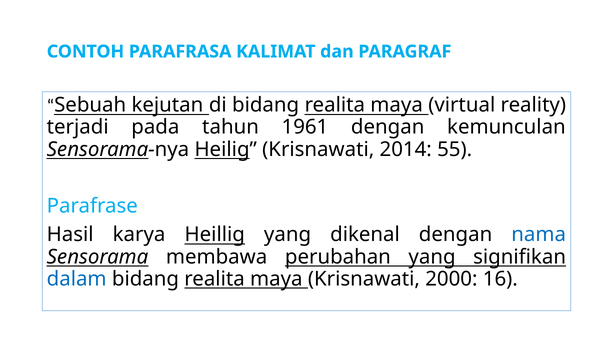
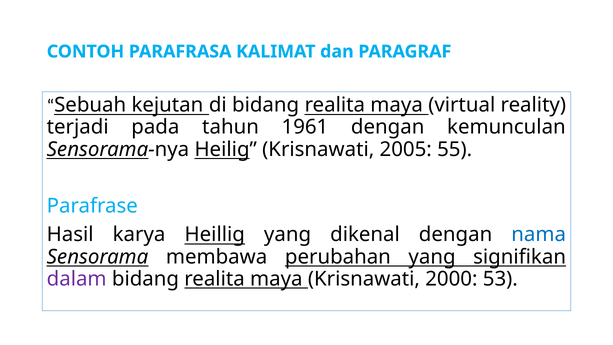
2014: 2014 -> 2005
dalam colour: blue -> purple
16: 16 -> 53
